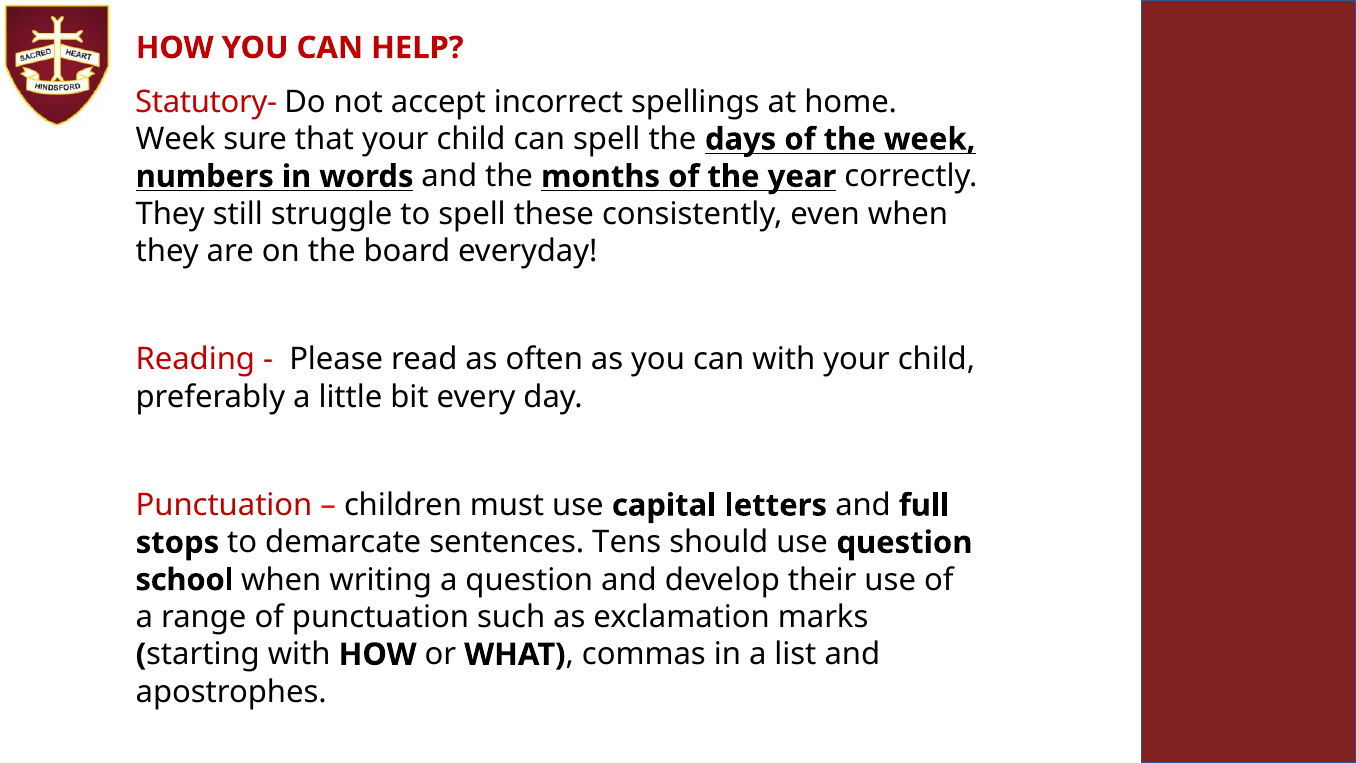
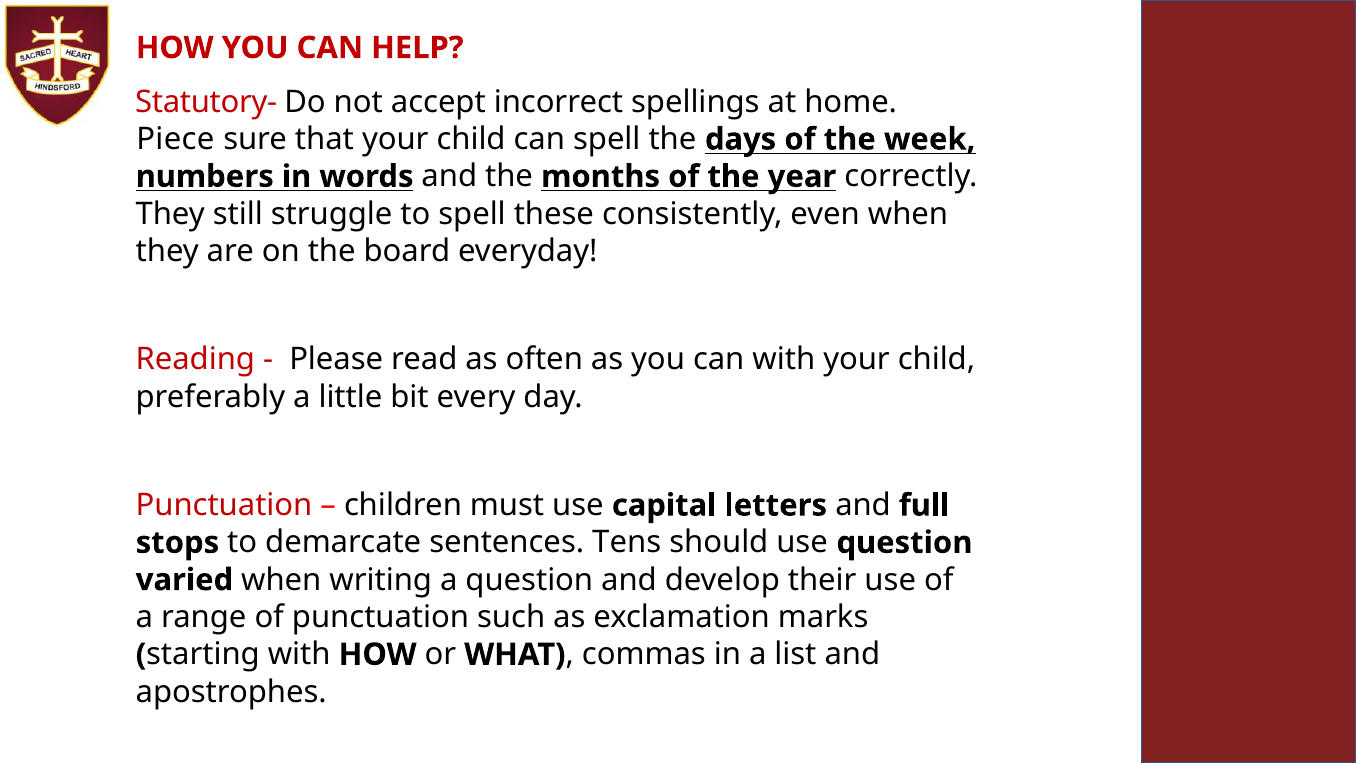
Week at (176, 139): Week -> Piece
school: school -> varied
